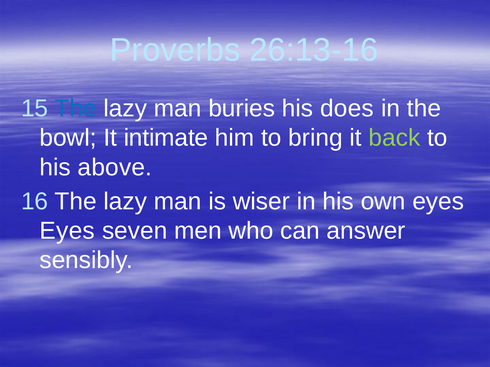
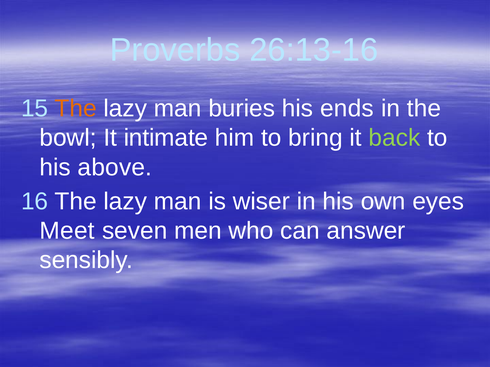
The at (76, 109) colour: blue -> orange
does: does -> ends
Eyes at (67, 231): Eyes -> Meet
